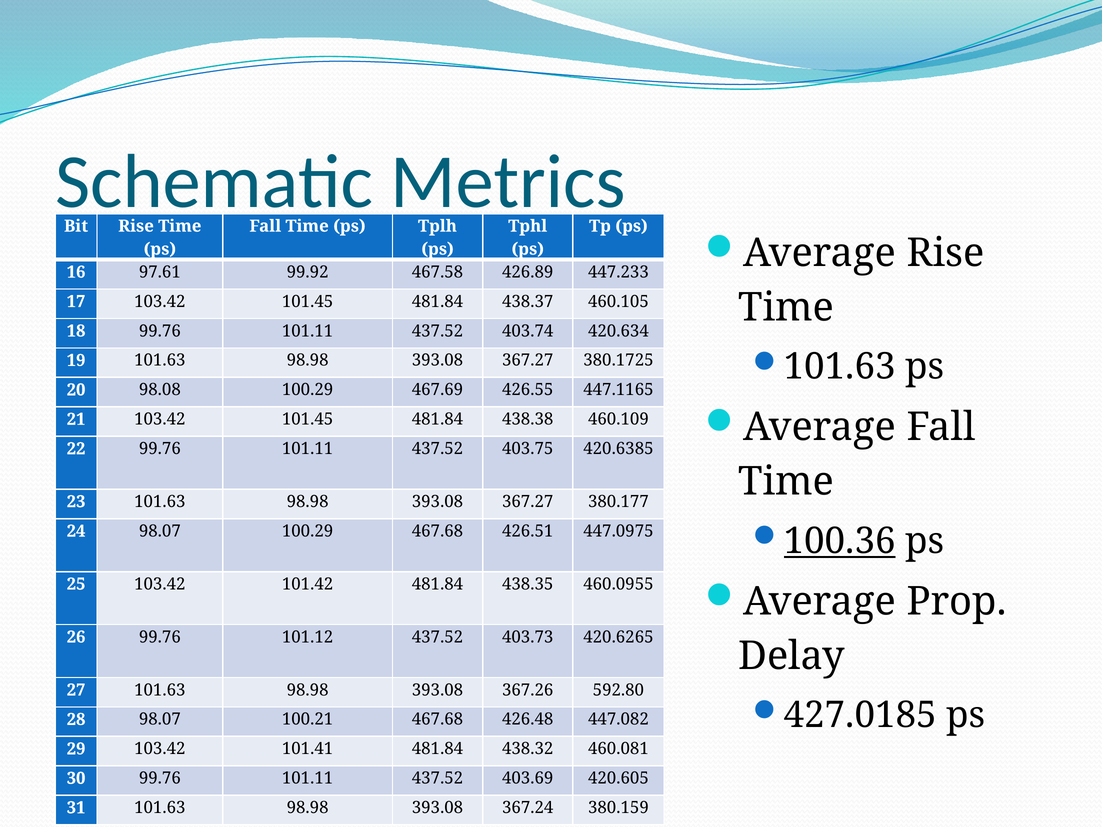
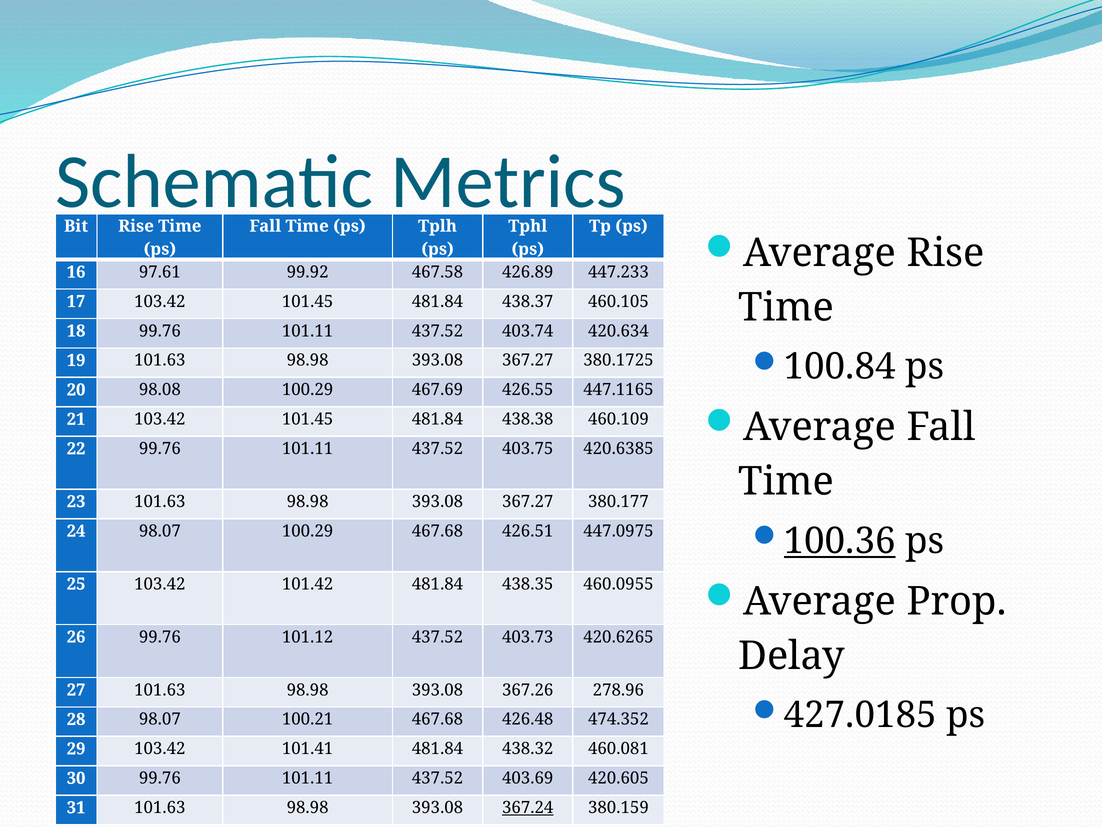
101.63 at (840, 367): 101.63 -> 100.84
592.80: 592.80 -> 278.96
447.082: 447.082 -> 474.352
367.24 underline: none -> present
